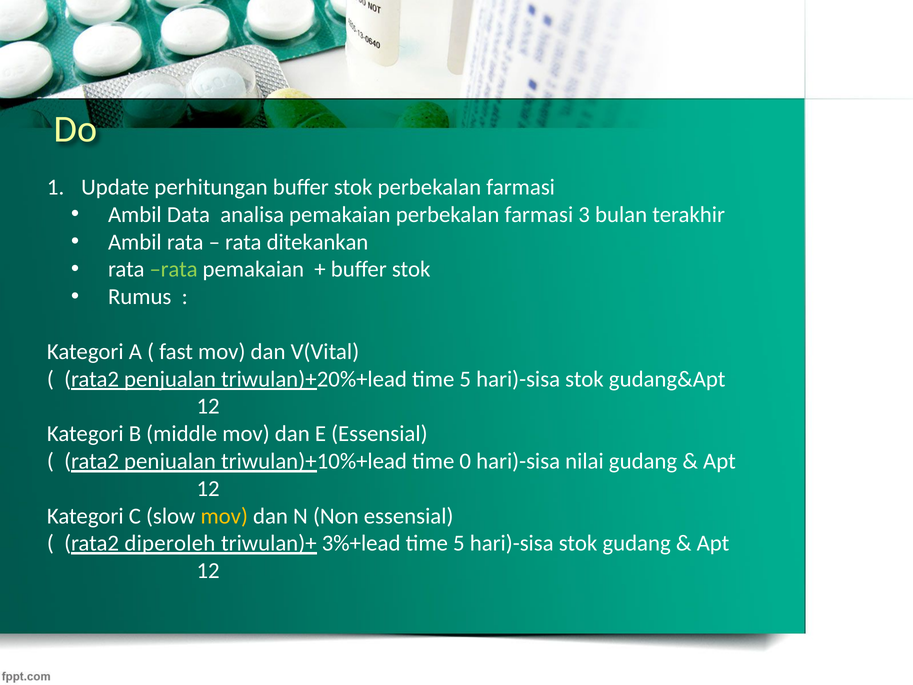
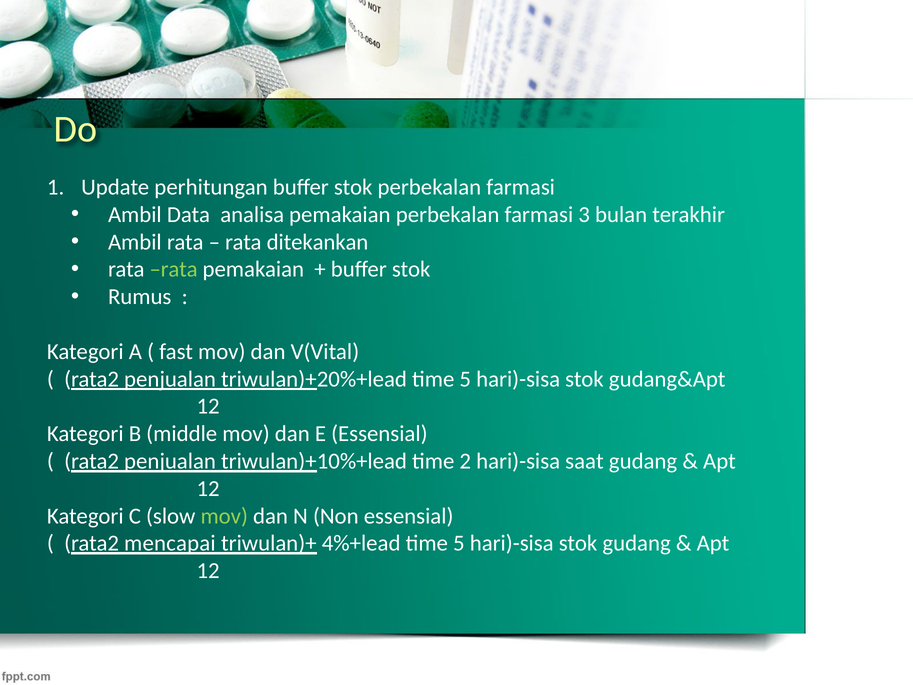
0: 0 -> 2
nilai: nilai -> saat
mov at (224, 516) colour: yellow -> light green
diperoleh: diperoleh -> mencapai
3%+lead: 3%+lead -> 4%+lead
